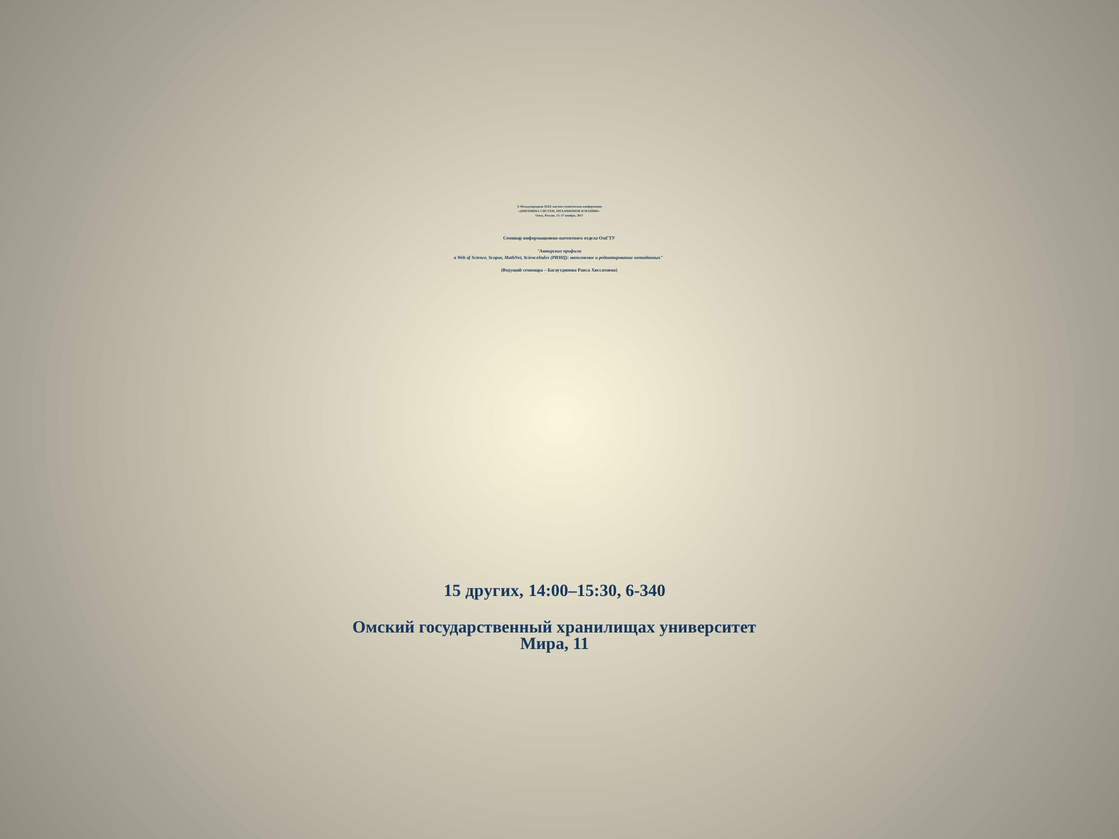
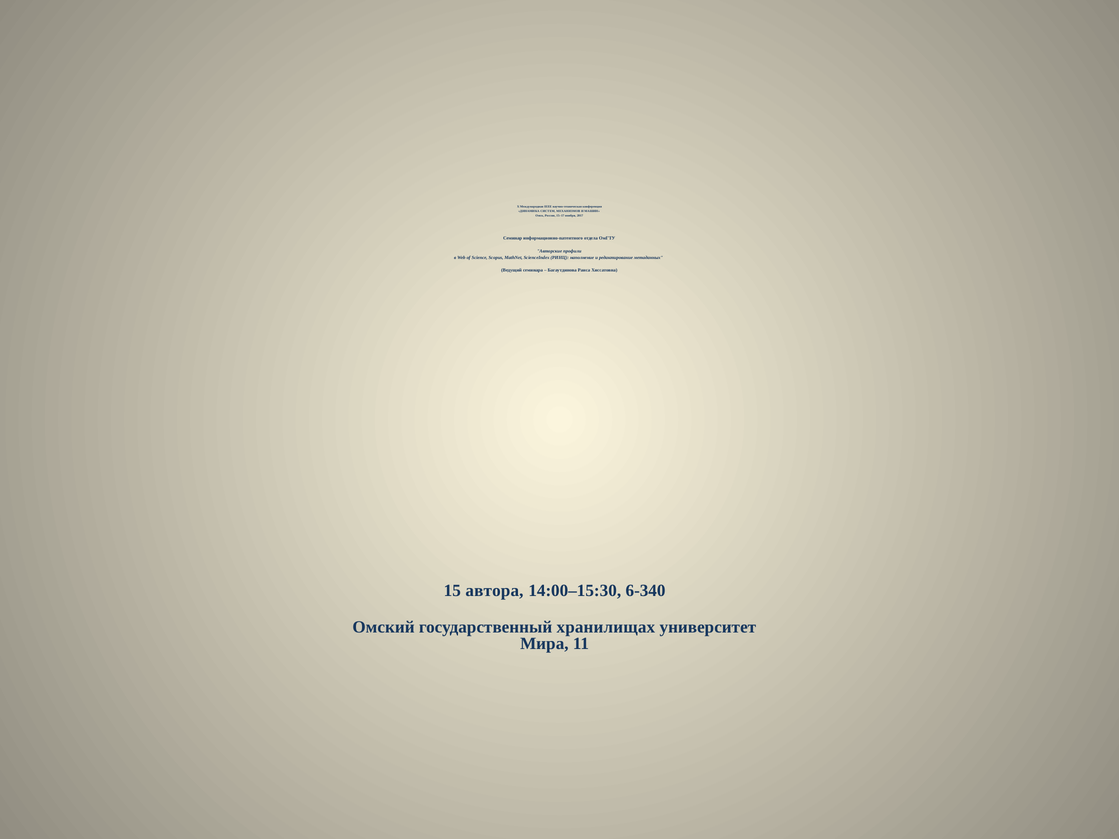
других: других -> автора
